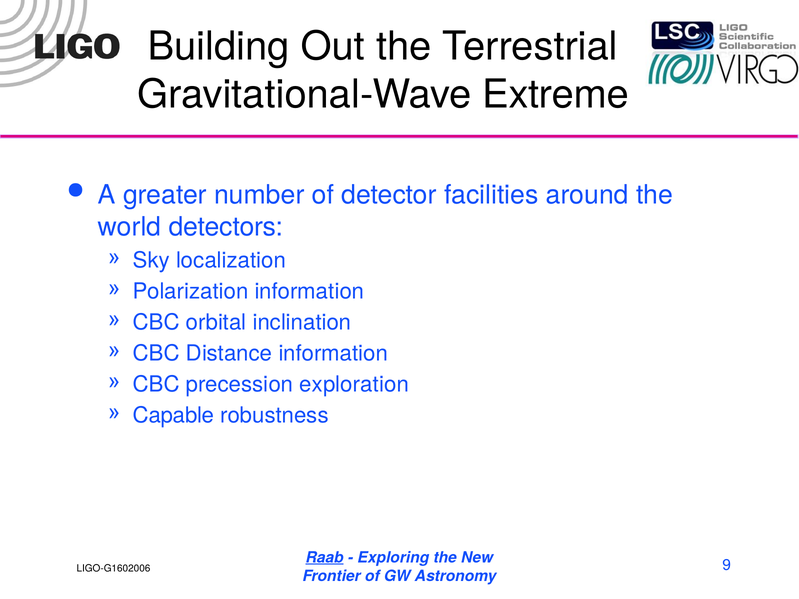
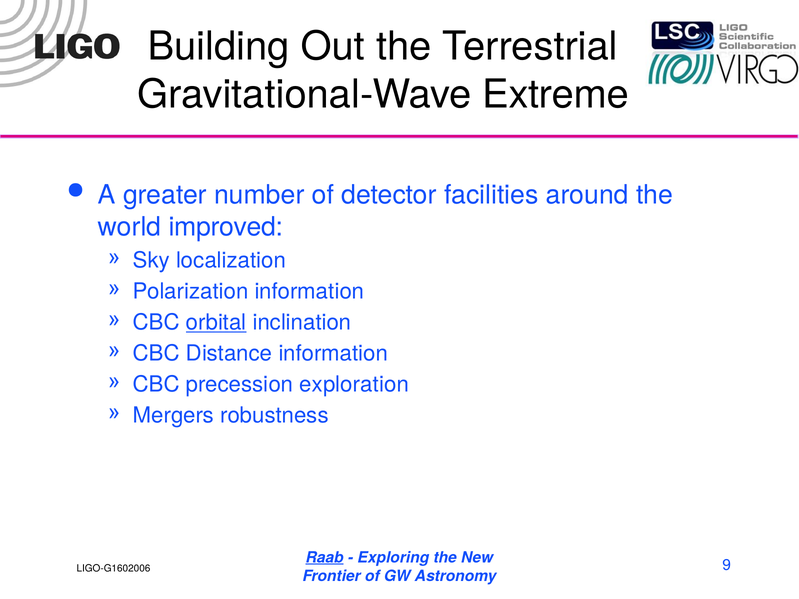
detectors: detectors -> improved
orbital underline: none -> present
Capable: Capable -> Mergers
